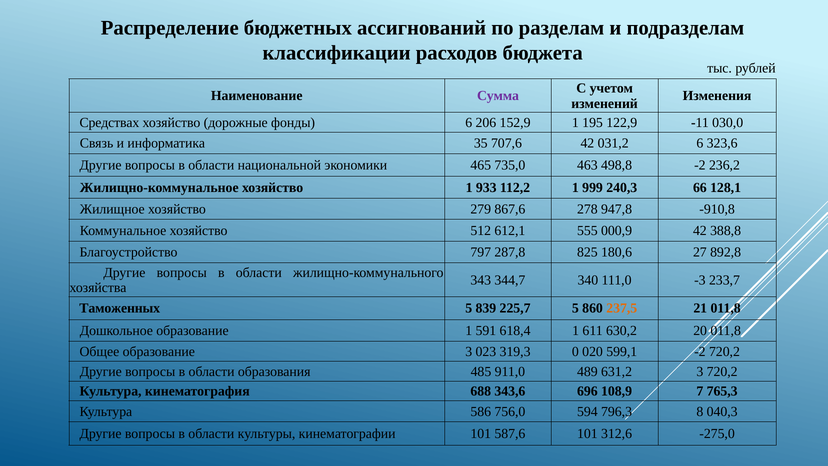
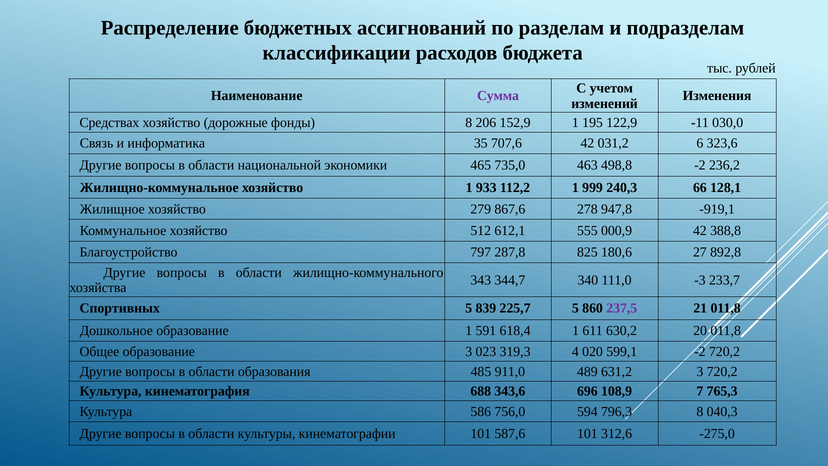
фонды 6: 6 -> 8
-910,8: -910,8 -> -919,1
Таможенных: Таможенных -> Спортивных
237,5 colour: orange -> purple
0: 0 -> 4
